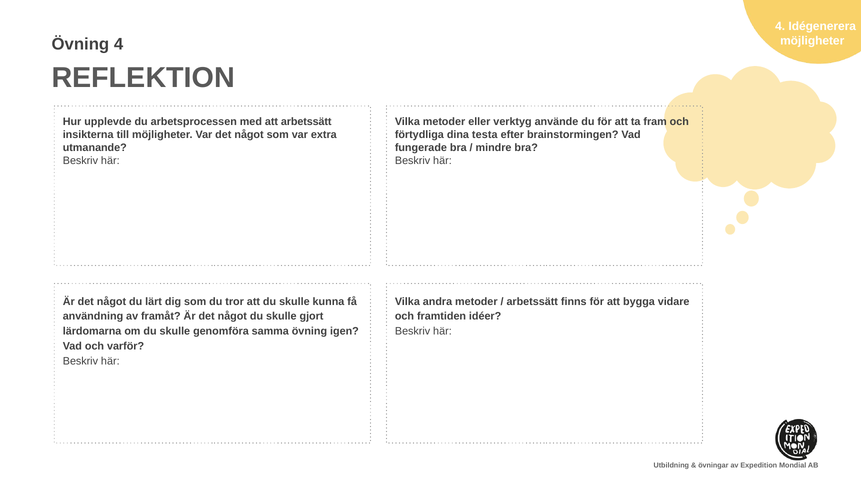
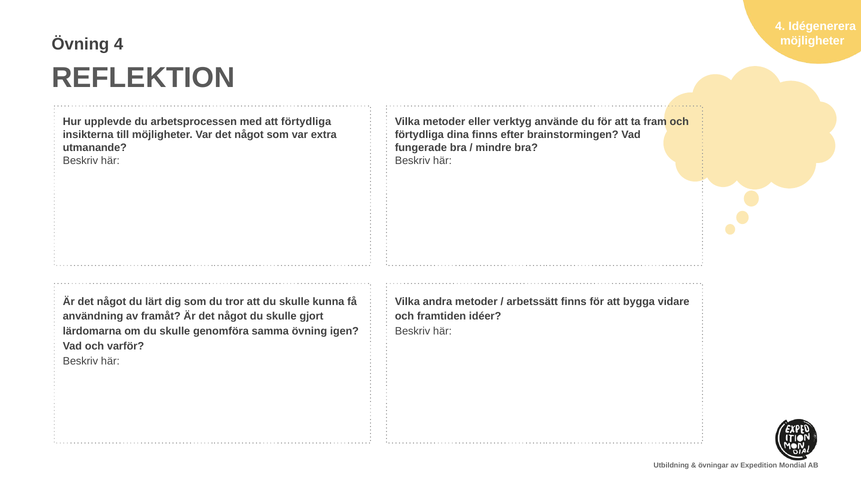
att arbetssätt: arbetssätt -> förtydliga
dina testa: testa -> finns
